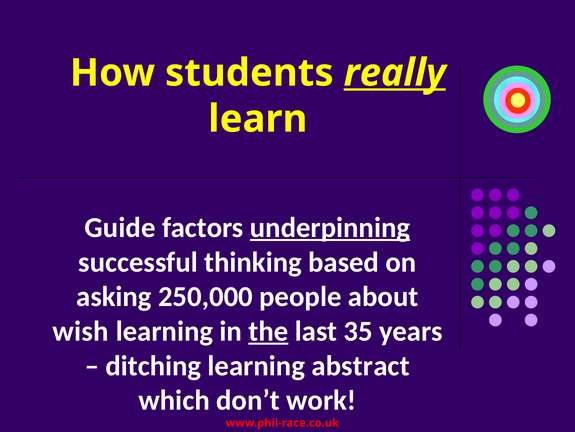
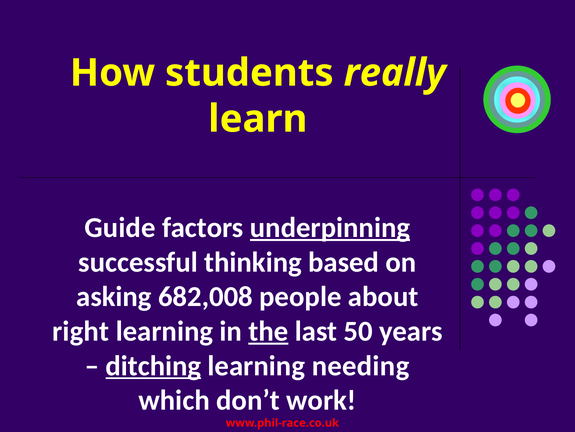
really underline: present -> none
250,000: 250,000 -> 682,008
wish: wish -> right
35: 35 -> 50
ditching underline: none -> present
abstract: abstract -> needing
